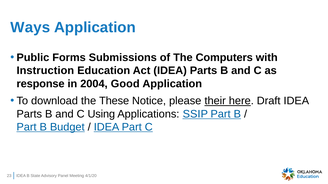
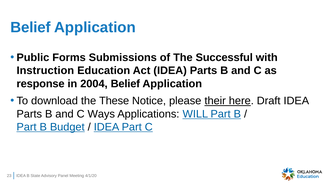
Ways at (30, 28): Ways -> Belief
Computers: Computers -> Successful
2004 Good: Good -> Belief
Using: Using -> Ways
SSIP: SSIP -> WILL
